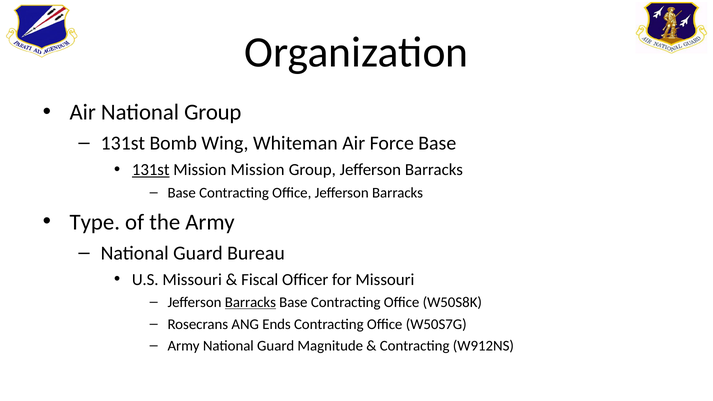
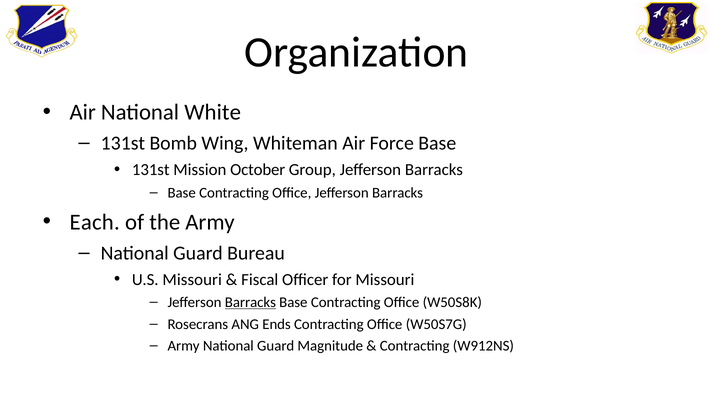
National Group: Group -> White
131st at (151, 170) underline: present -> none
Mission Mission: Mission -> October
Type: Type -> Each
